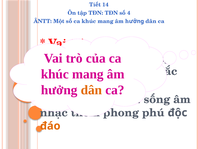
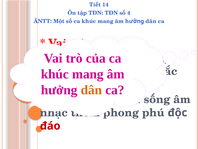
đáo colour: orange -> red
